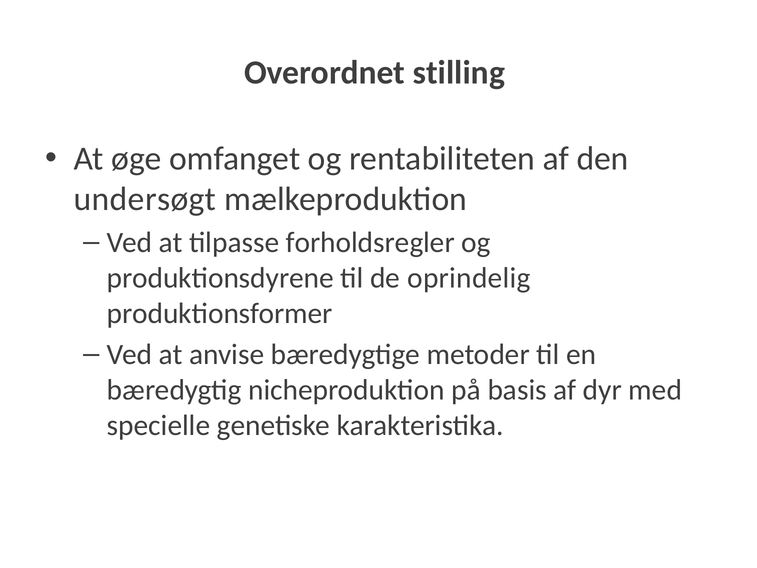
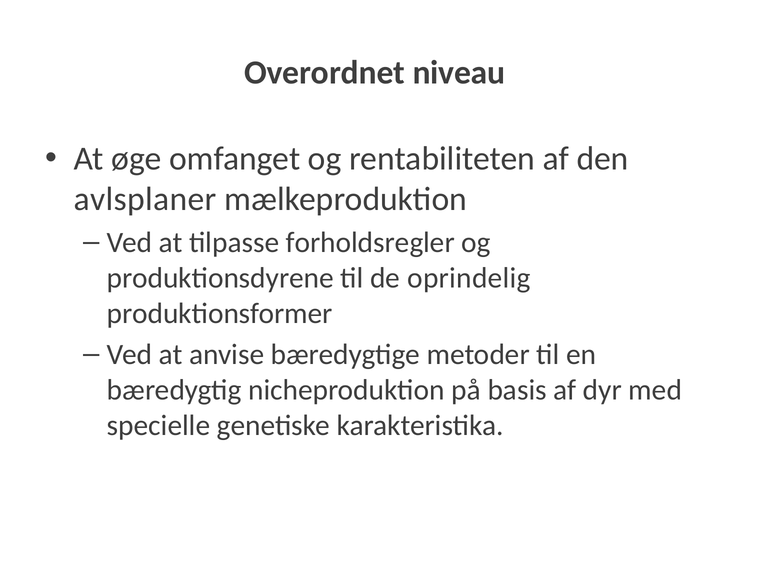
stilling: stilling -> niveau
undersøgt: undersøgt -> avlsplaner
